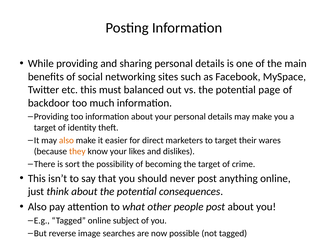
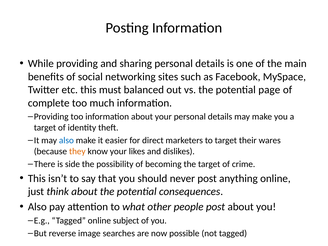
backdoor: backdoor -> complete
also at (66, 140) colour: orange -> blue
sort: sort -> side
